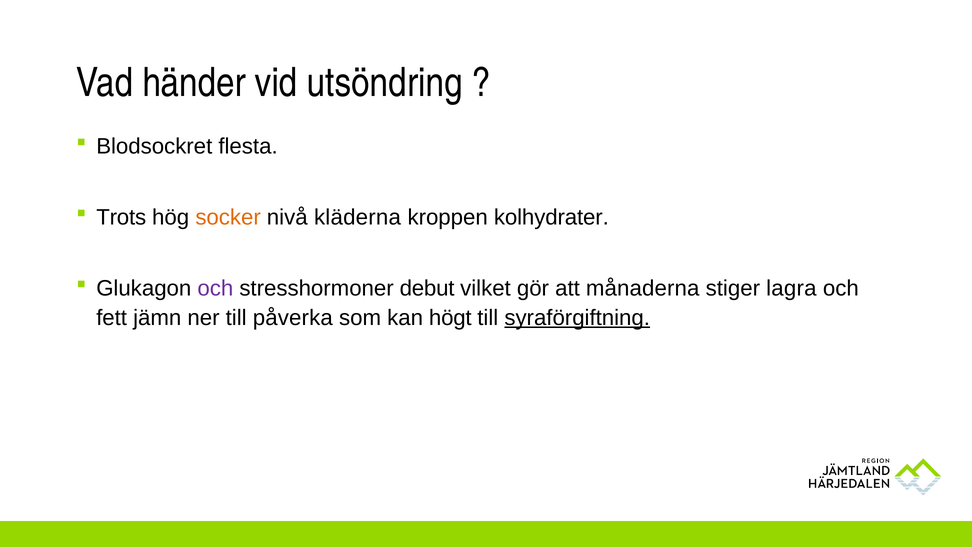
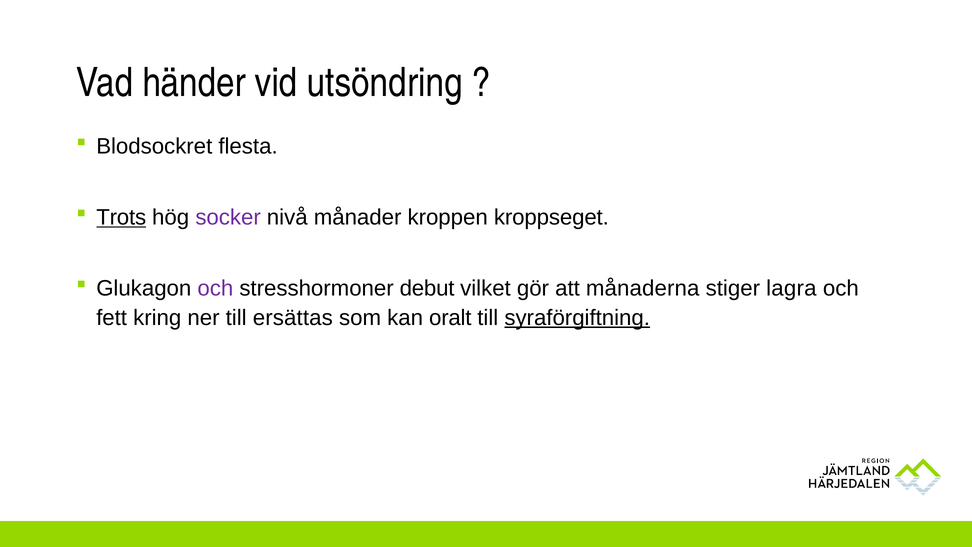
Trots underline: none -> present
socker colour: orange -> purple
kläderna: kläderna -> månader
kolhydrater: kolhydrater -> kroppseget
jämn: jämn -> kring
påverka: påverka -> ersättas
högt: högt -> oralt
